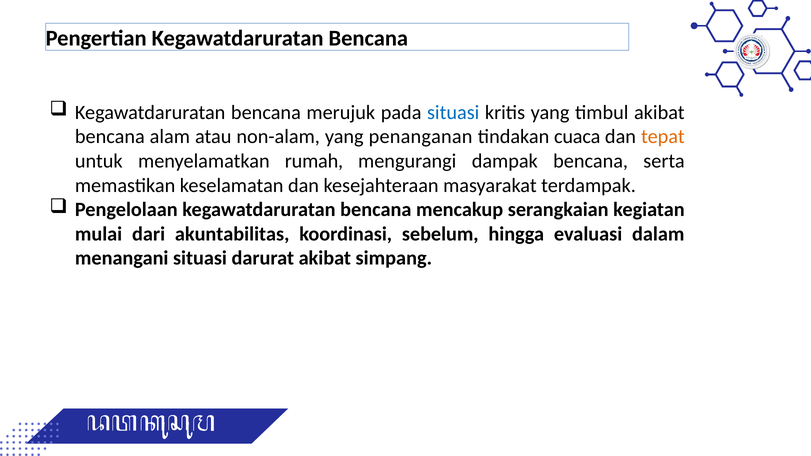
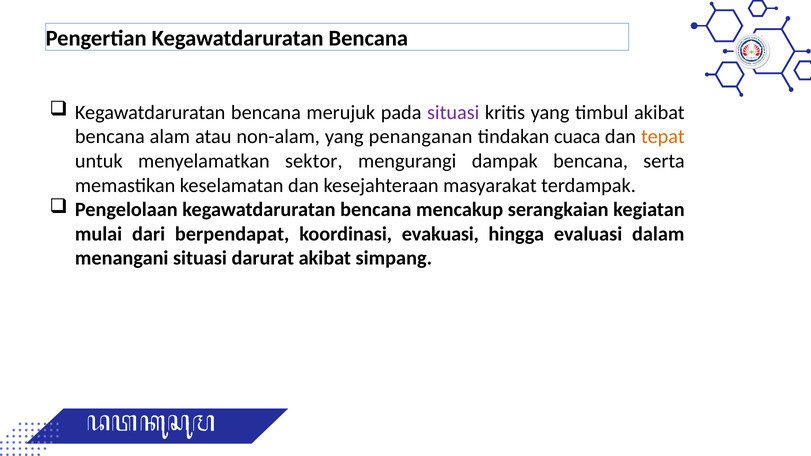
situasi at (453, 112) colour: blue -> purple
rumah: rumah -> sektor
akuntabilitas: akuntabilitas -> berpendapat
sebelum: sebelum -> evakuasi
